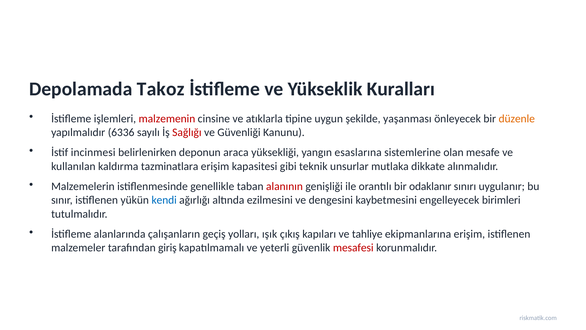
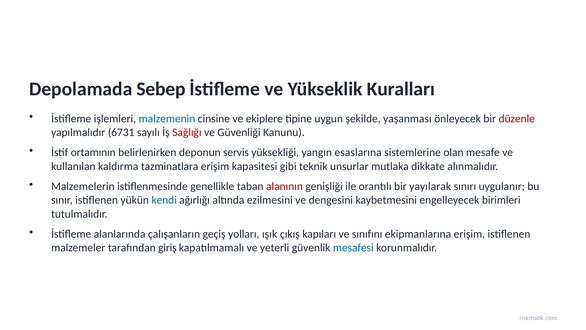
Takoz: Takoz -> Sebep
malzemenin colour: red -> blue
atıklarla: atıklarla -> ekiplere
düzenle colour: orange -> red
6336: 6336 -> 6731
incinmesi: incinmesi -> ortamının
araca: araca -> servis
odaklanır: odaklanır -> yayılarak
tahliye: tahliye -> sınıfını
mesafesi colour: red -> blue
